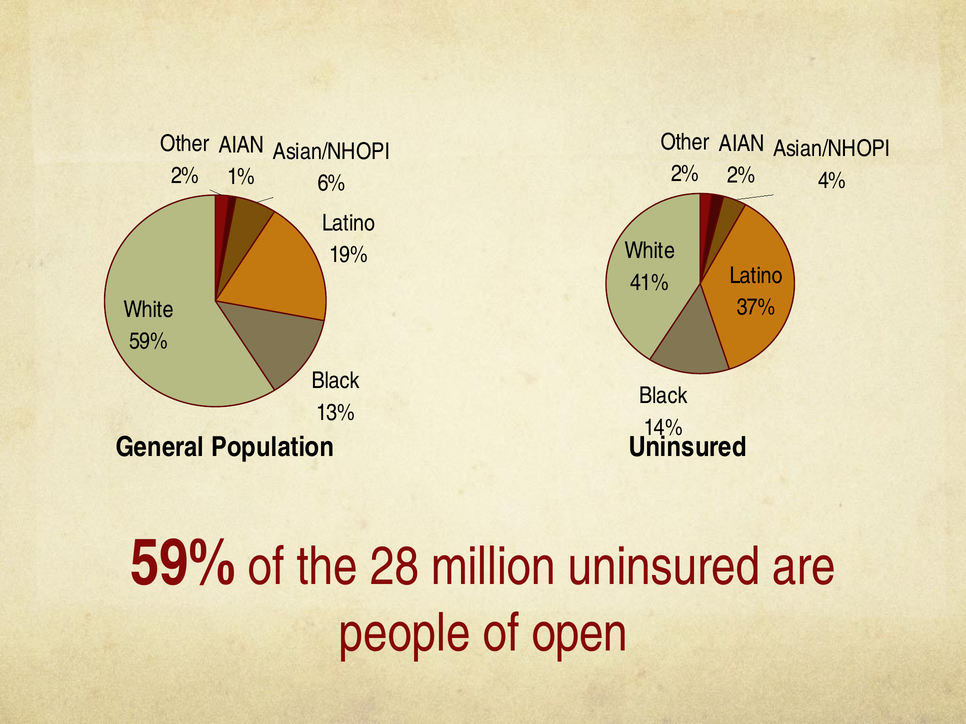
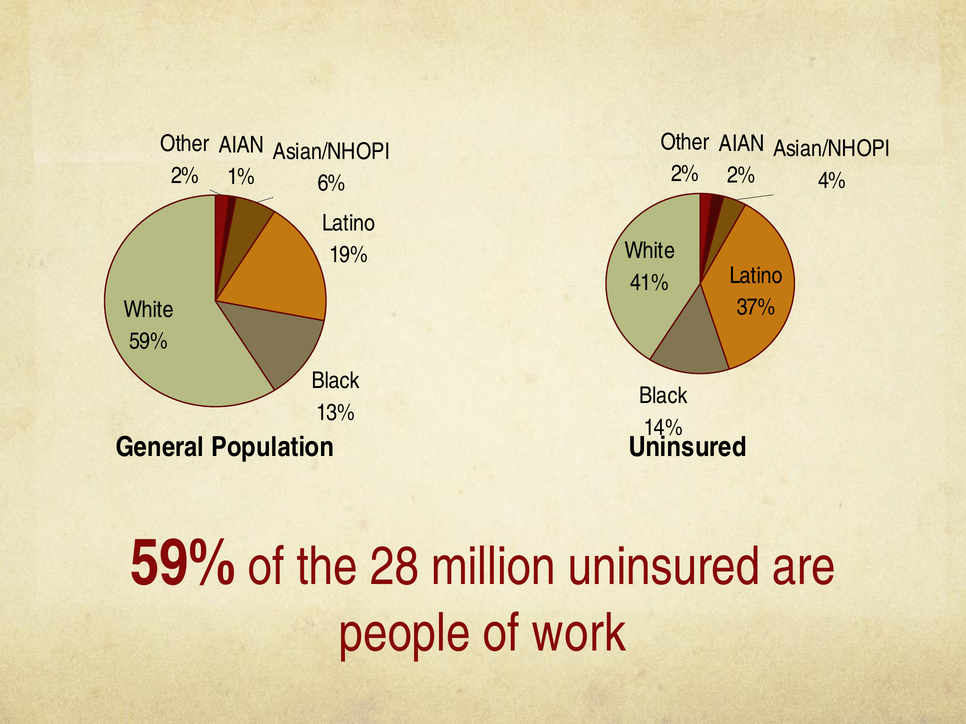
open: open -> work
